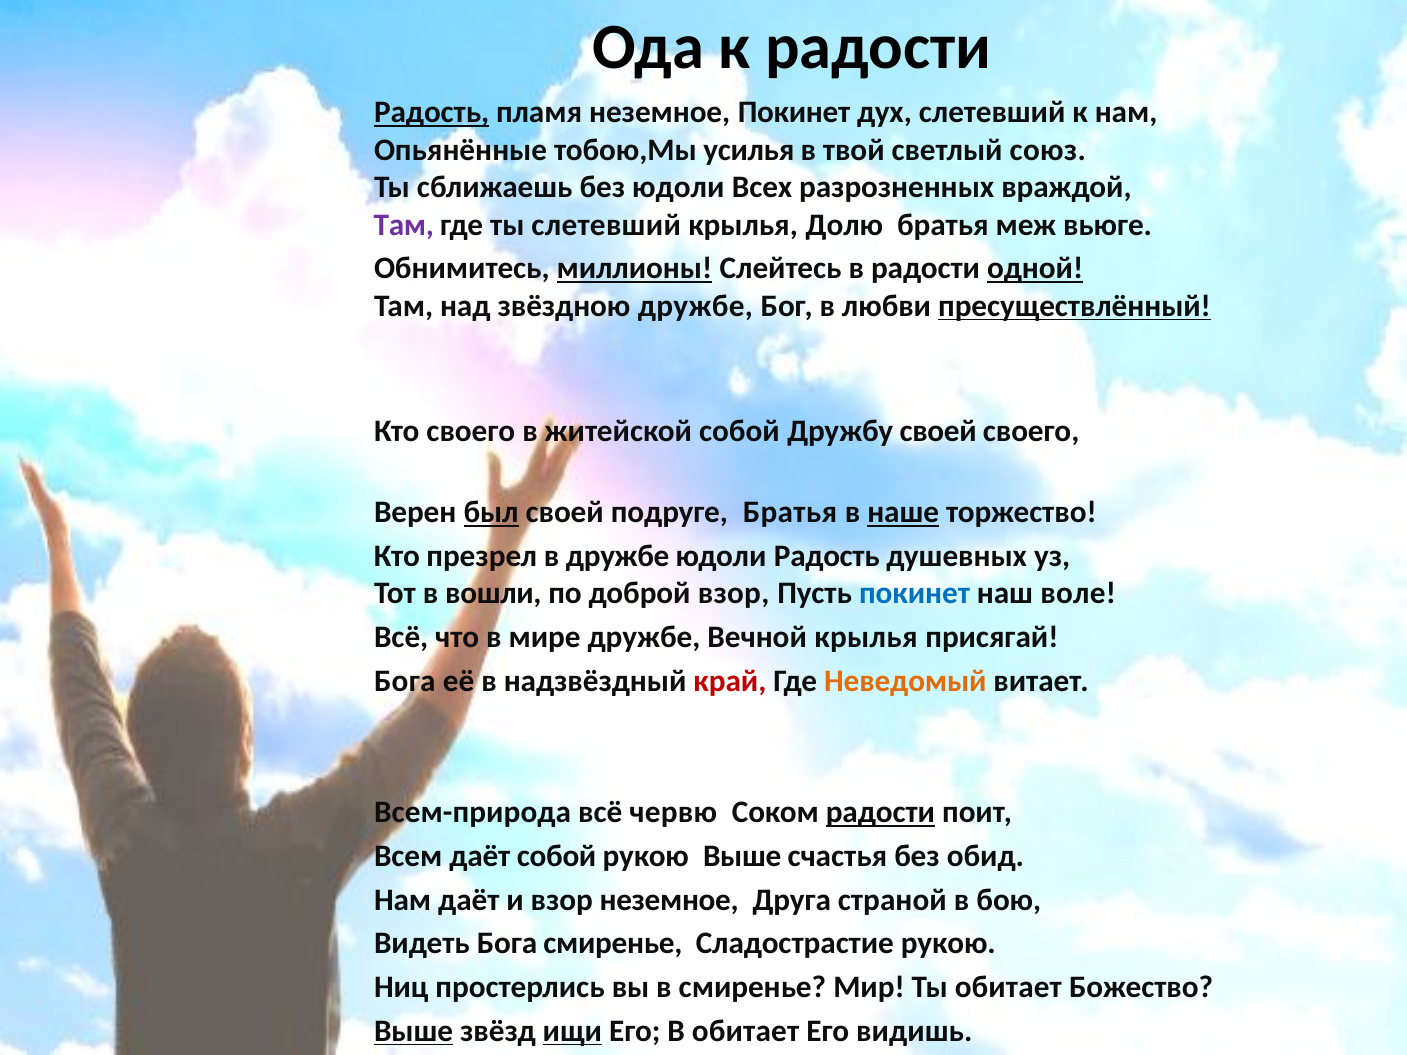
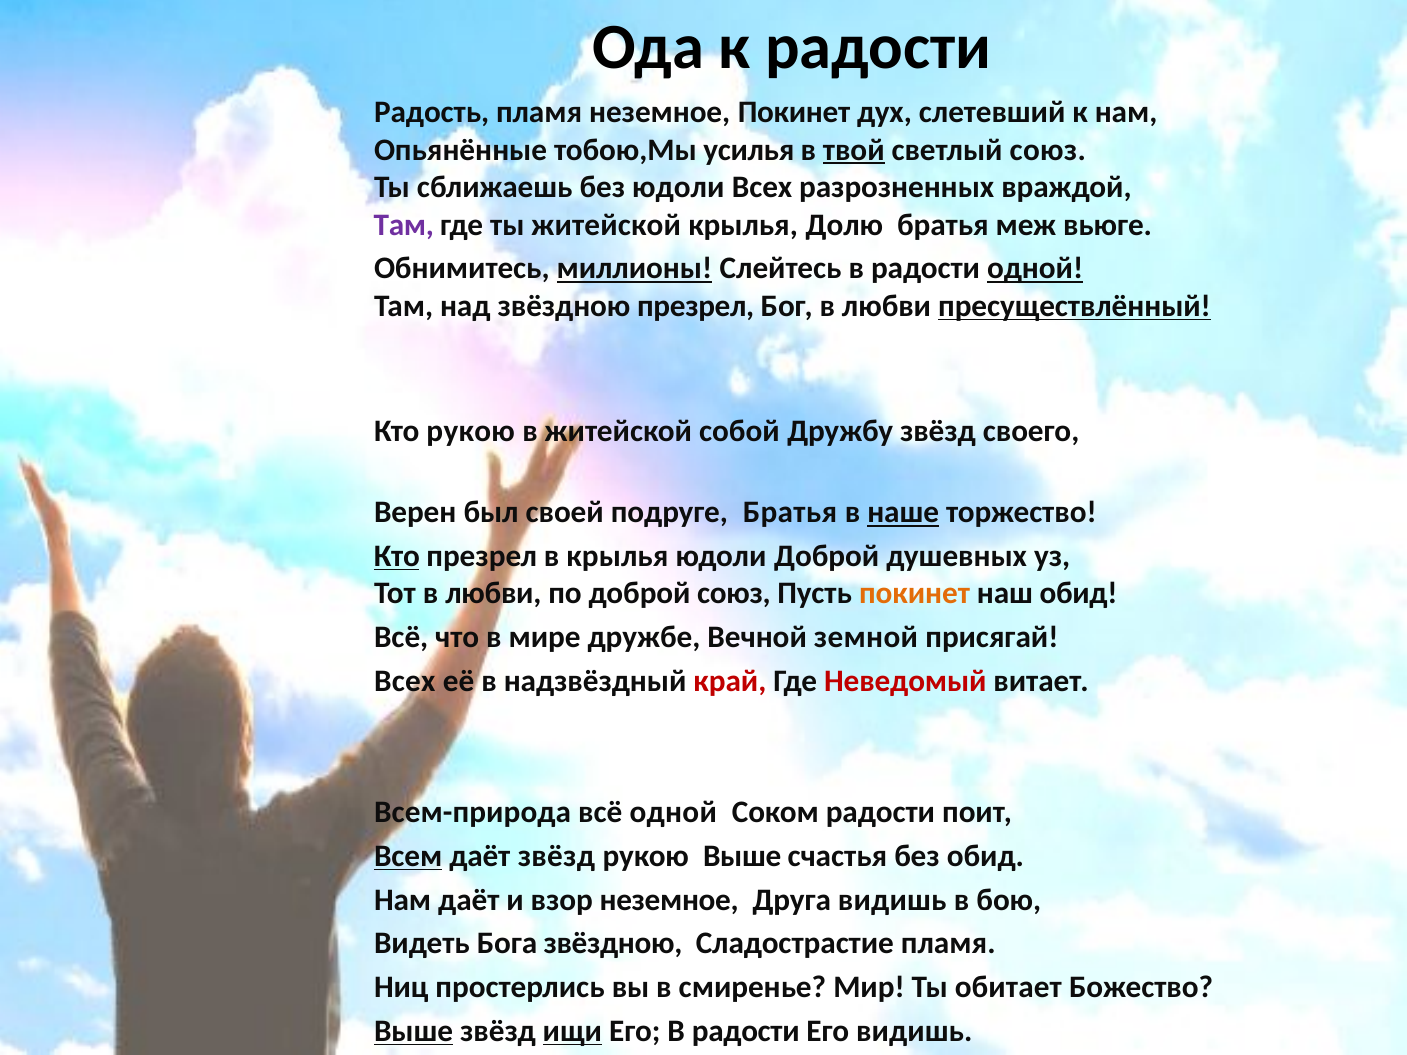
Радость at (432, 112) underline: present -> none
твой underline: none -> present
ты слетевший: слетевший -> житейской
звёздною дружбе: дружбе -> презрел
Кто своего: своего -> рукою
Дружбу своей: своей -> звёзд
был underline: present -> none
Кто at (397, 556) underline: none -> present
в дружбе: дружбе -> крылья
юдоли Радость: Радость -> Доброй
Тот в вошли: вошли -> любви
доброй взор: взор -> союз
покинет at (915, 594) colour: blue -> orange
наш воле: воле -> обид
Вечной крылья: крылья -> земной
Бога at (405, 681): Бога -> Всех
Неведомый colour: orange -> red
всё червю: червю -> одной
радости at (880, 813) underline: present -> none
Всем underline: none -> present
даёт собой: собой -> звёзд
Друга страной: страной -> видишь
Бога смиренье: смиренье -> звёздною
Сладострастие рукою: рукою -> пламя
Его В обитает: обитает -> радости
